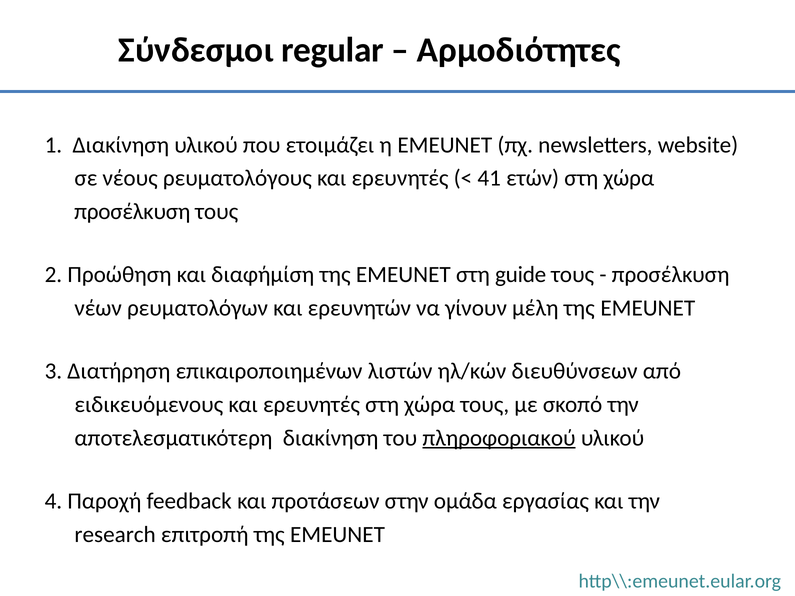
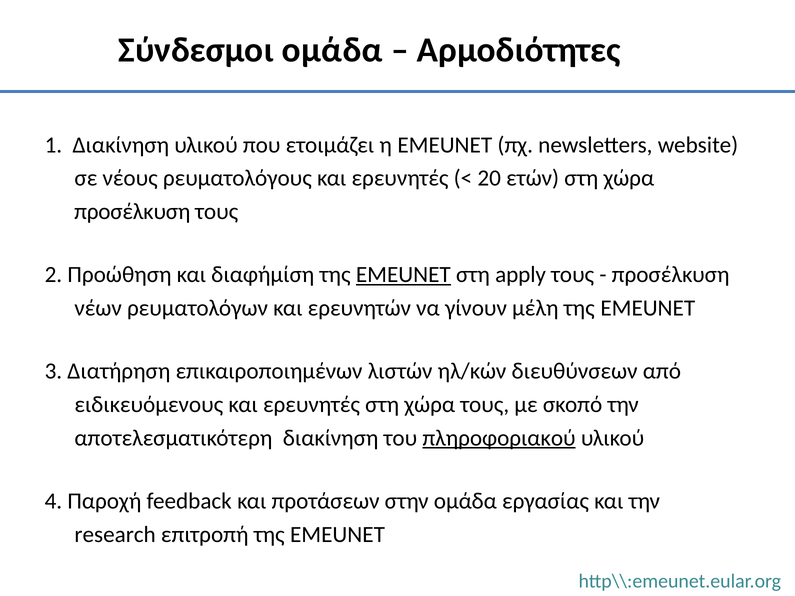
Σύνδεσμοι regular: regular -> ομάδα
41: 41 -> 20
EMEUNET at (403, 275) underline: none -> present
guide: guide -> apply
